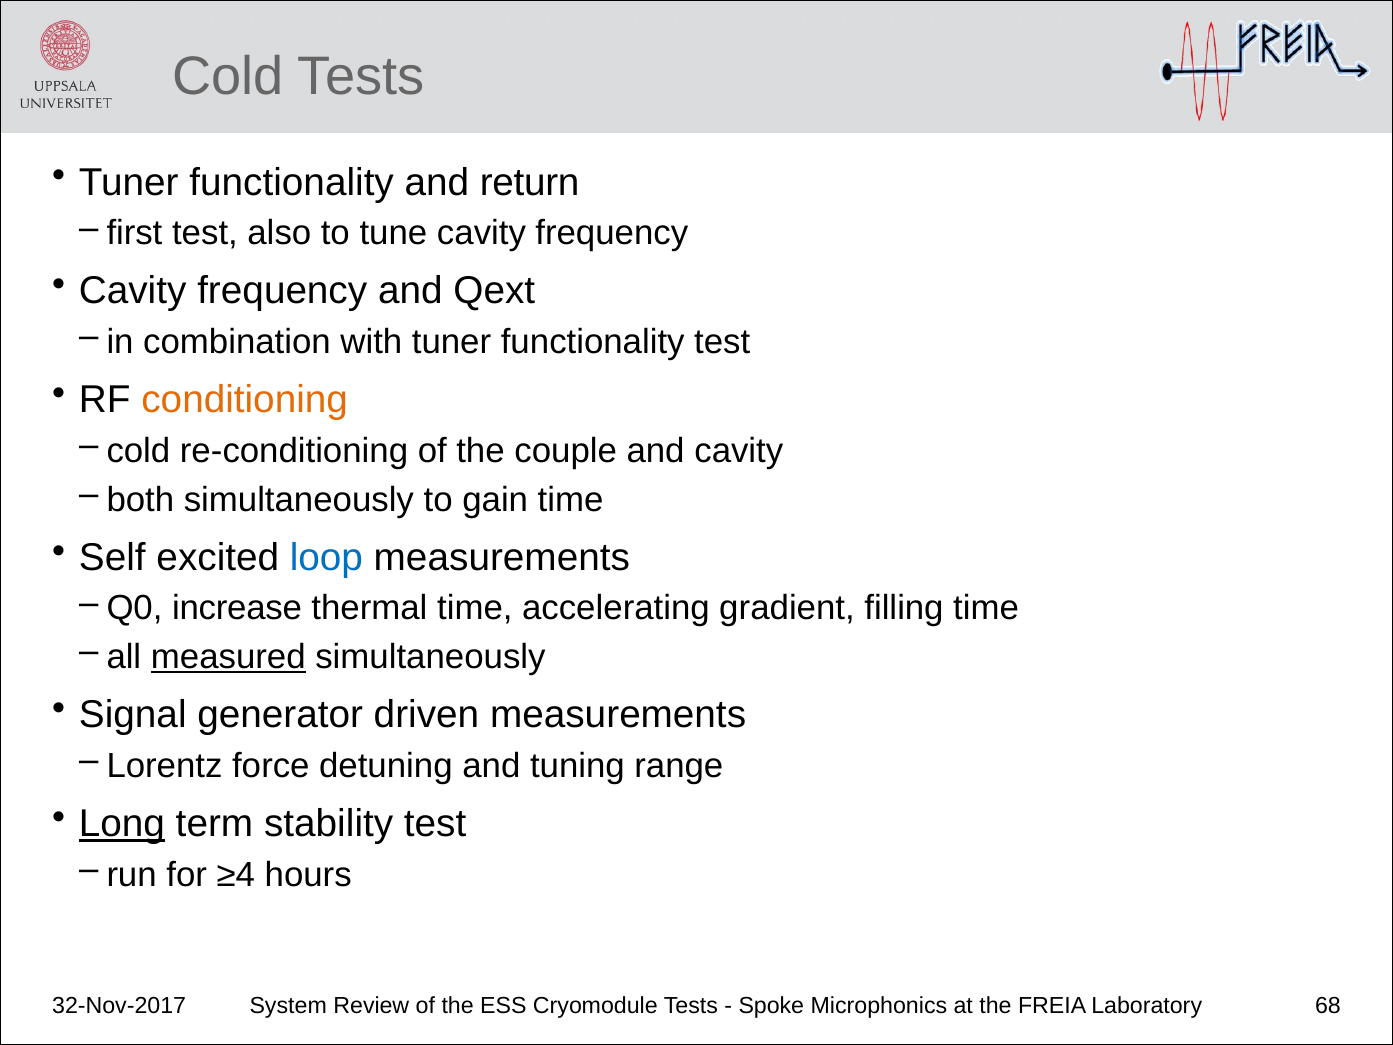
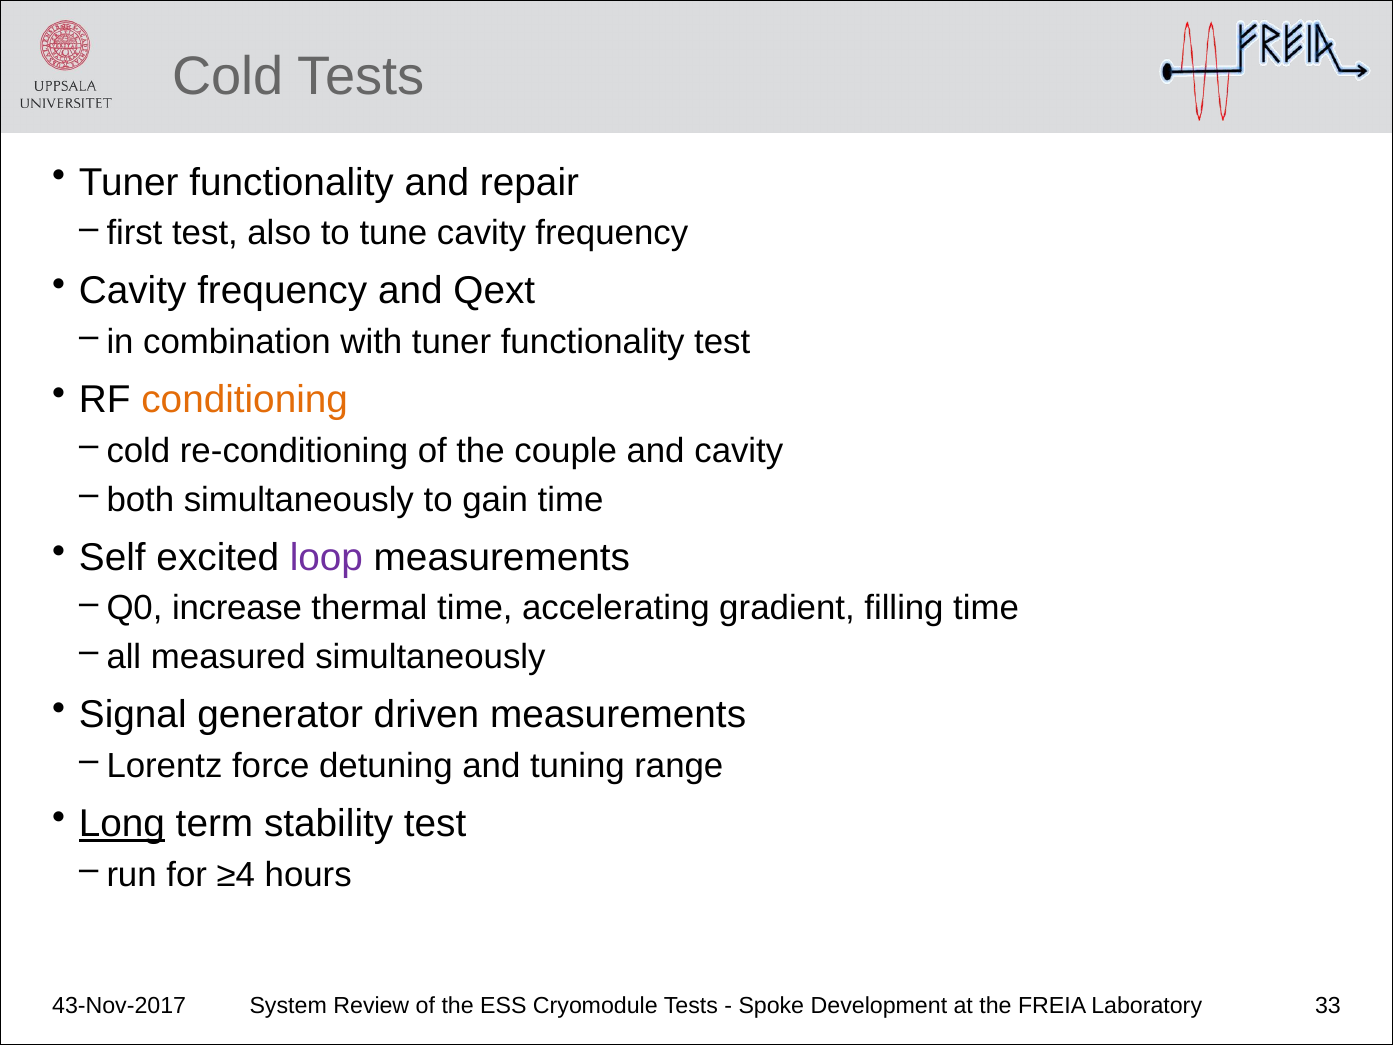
return: return -> repair
loop colour: blue -> purple
measured underline: present -> none
32-Nov-2017: 32-Nov-2017 -> 43-Nov-2017
Microphonics: Microphonics -> Development
68: 68 -> 33
